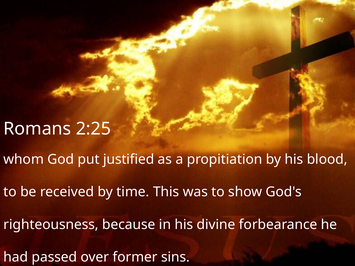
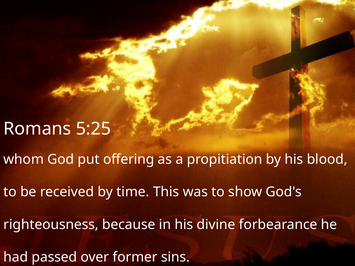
2:25: 2:25 -> 5:25
justified: justified -> offering
